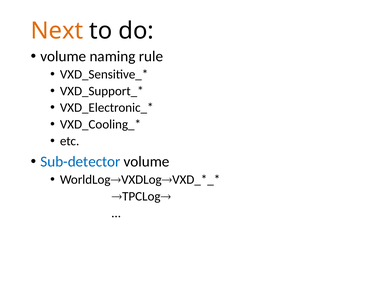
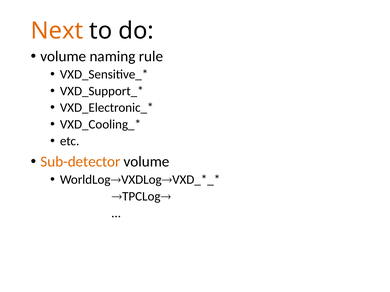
Sub-detector colour: blue -> orange
